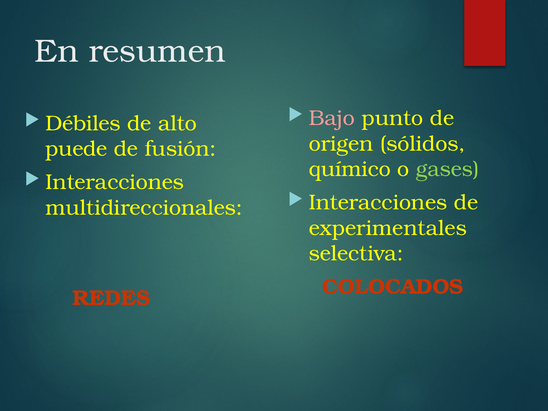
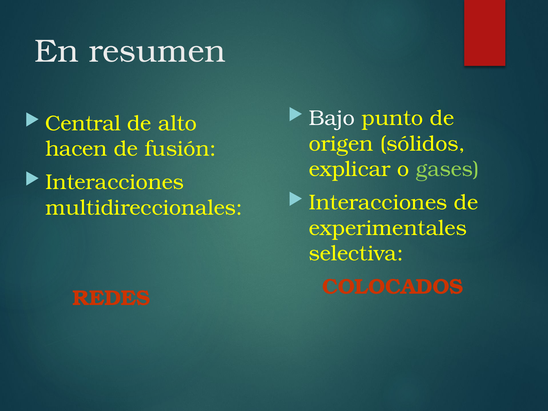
Bajo colour: pink -> white
Débiles: Débiles -> Central
puede: puede -> hacen
químico: químico -> explicar
